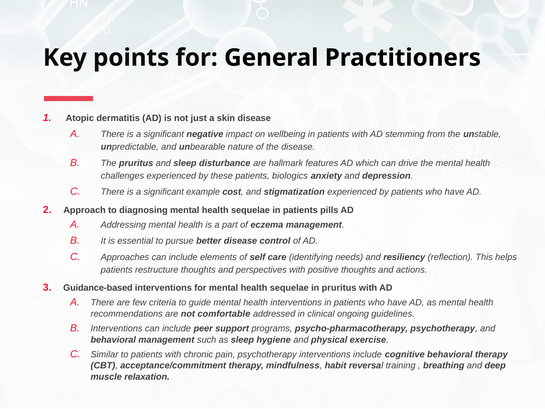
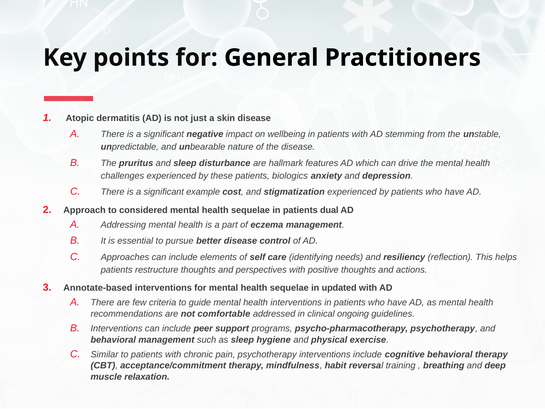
diagnosing: diagnosing -> considered
pills: pills -> dual
Guidance-based: Guidance-based -> Annotate-based
in pruritus: pruritus -> updated
